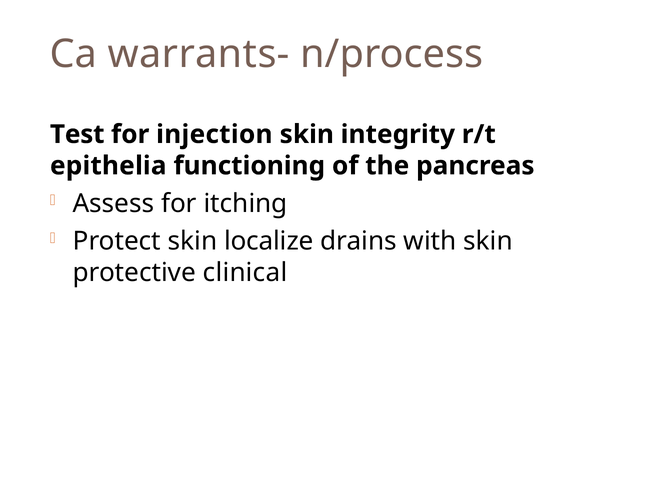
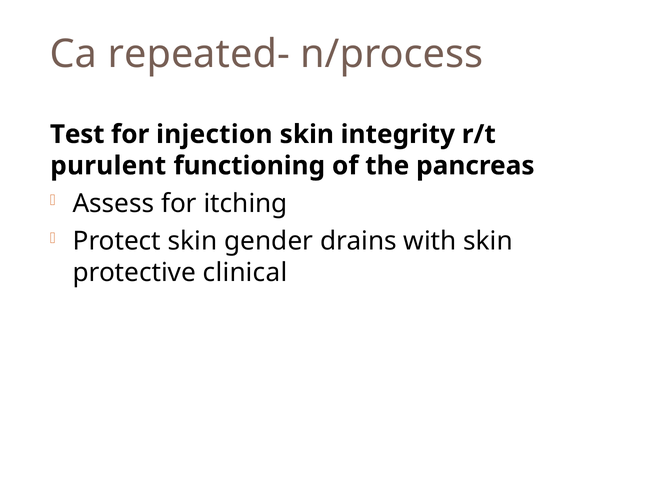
warrants-: warrants- -> repeated-
epithelia: epithelia -> purulent
localize: localize -> gender
